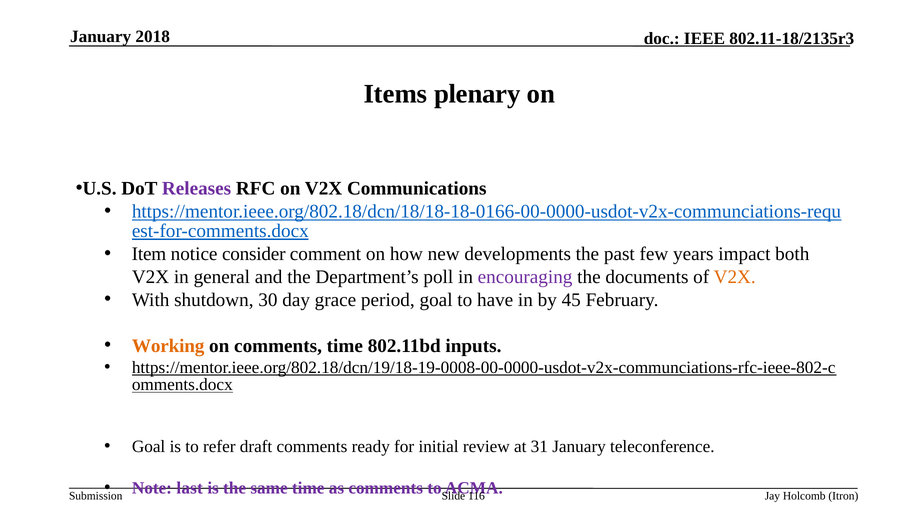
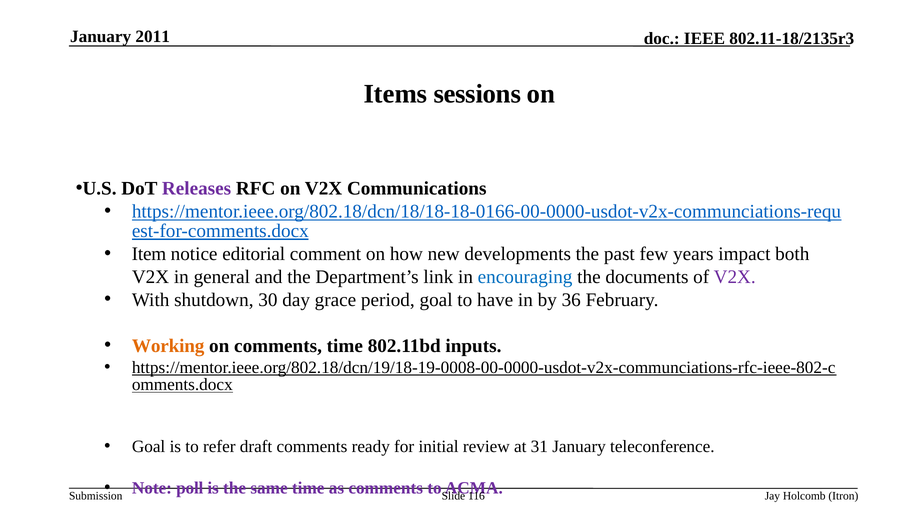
2018: 2018 -> 2011
plenary: plenary -> sessions
consider: consider -> editorial
poll: poll -> link
encouraging colour: purple -> blue
V2X at (735, 277) colour: orange -> purple
45: 45 -> 36
last: last -> poll
